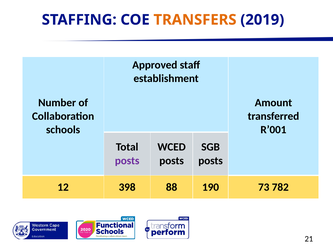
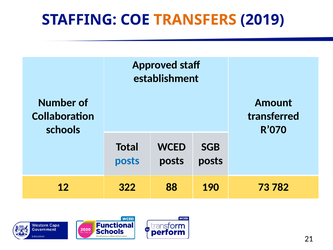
R’001: R’001 -> R’070
posts at (127, 160) colour: purple -> blue
398: 398 -> 322
